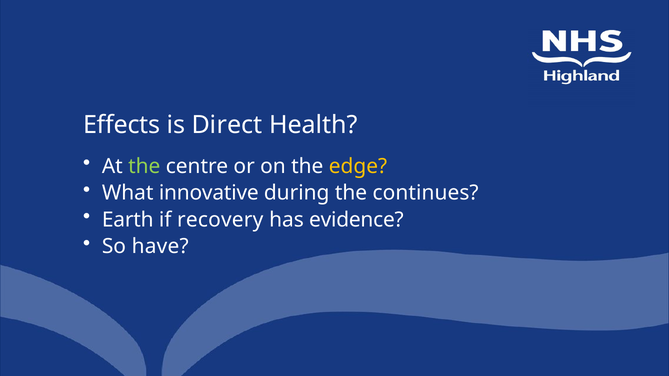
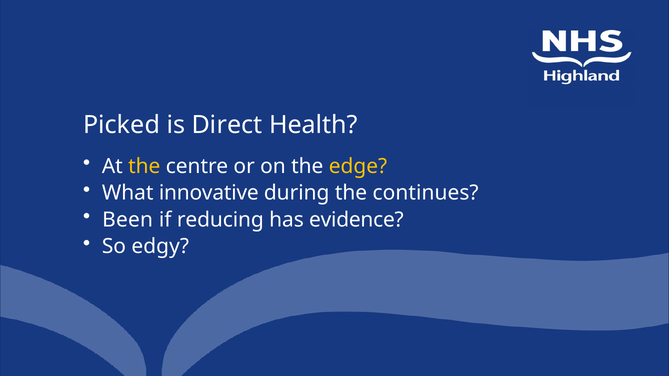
Effects: Effects -> Picked
the at (144, 166) colour: light green -> yellow
Earth: Earth -> Been
recovery: recovery -> reducing
have: have -> edgy
